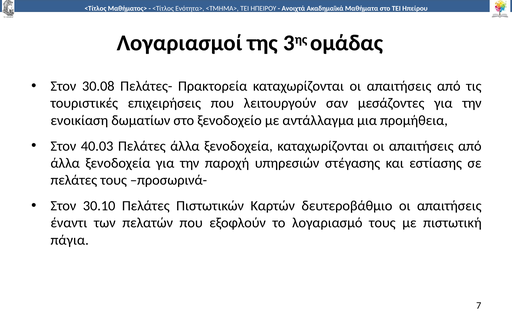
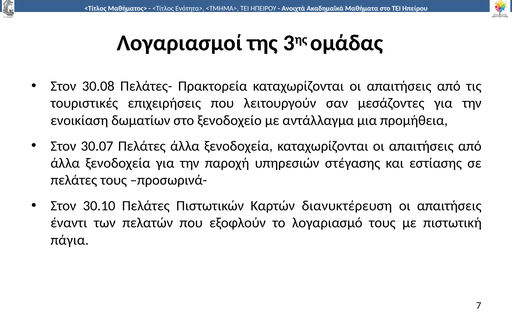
40.03: 40.03 -> 30.07
δευτεροβάθμιο: δευτεροβάθμιο -> διανυκτέρευση
